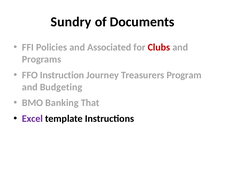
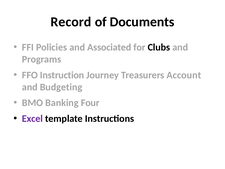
Sundry: Sundry -> Record
Clubs colour: red -> black
Program: Program -> Account
That: That -> Four
